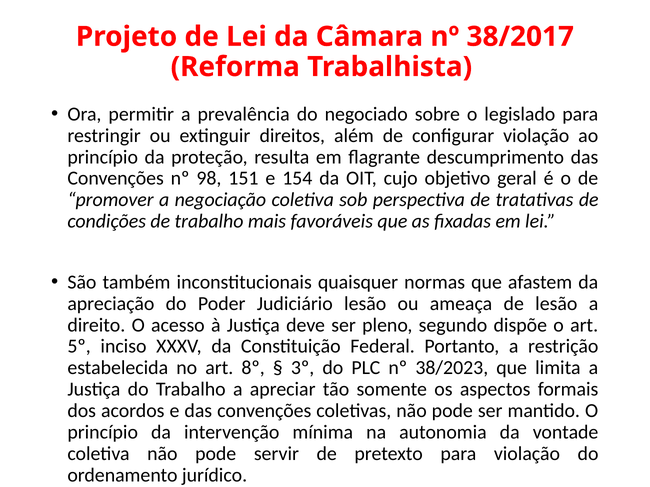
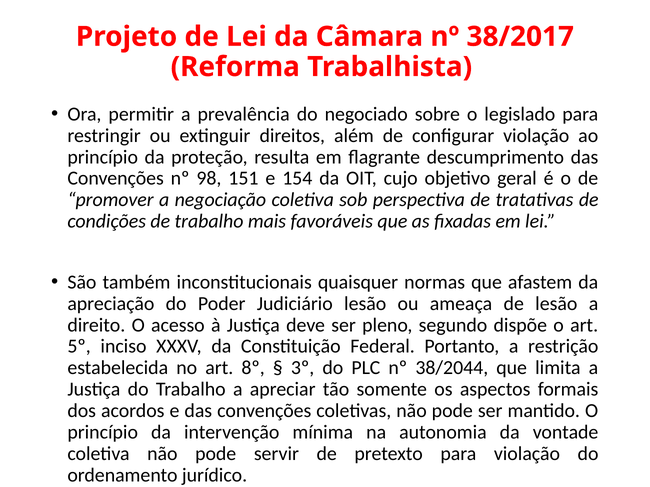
38/2023: 38/2023 -> 38/2044
